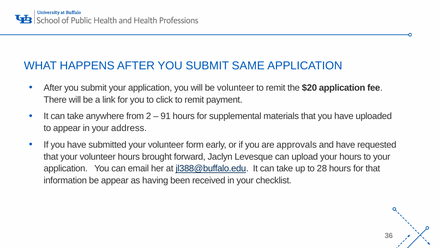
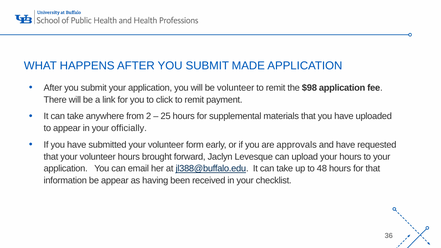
SAME: SAME -> MADE
$20: $20 -> $98
91: 91 -> 25
address: address -> officially
28: 28 -> 48
